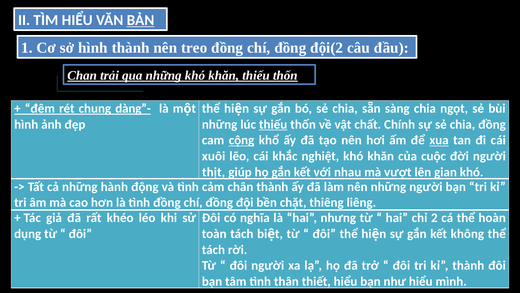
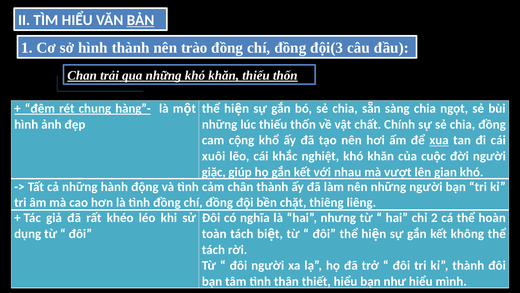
treo: treo -> trào
đội(2: đội(2 -> đội(3
dàng”-: dàng”- -> hàng”-
thiếu at (273, 124) underline: present -> none
cộng underline: present -> none
thịt: thịt -> giặc
